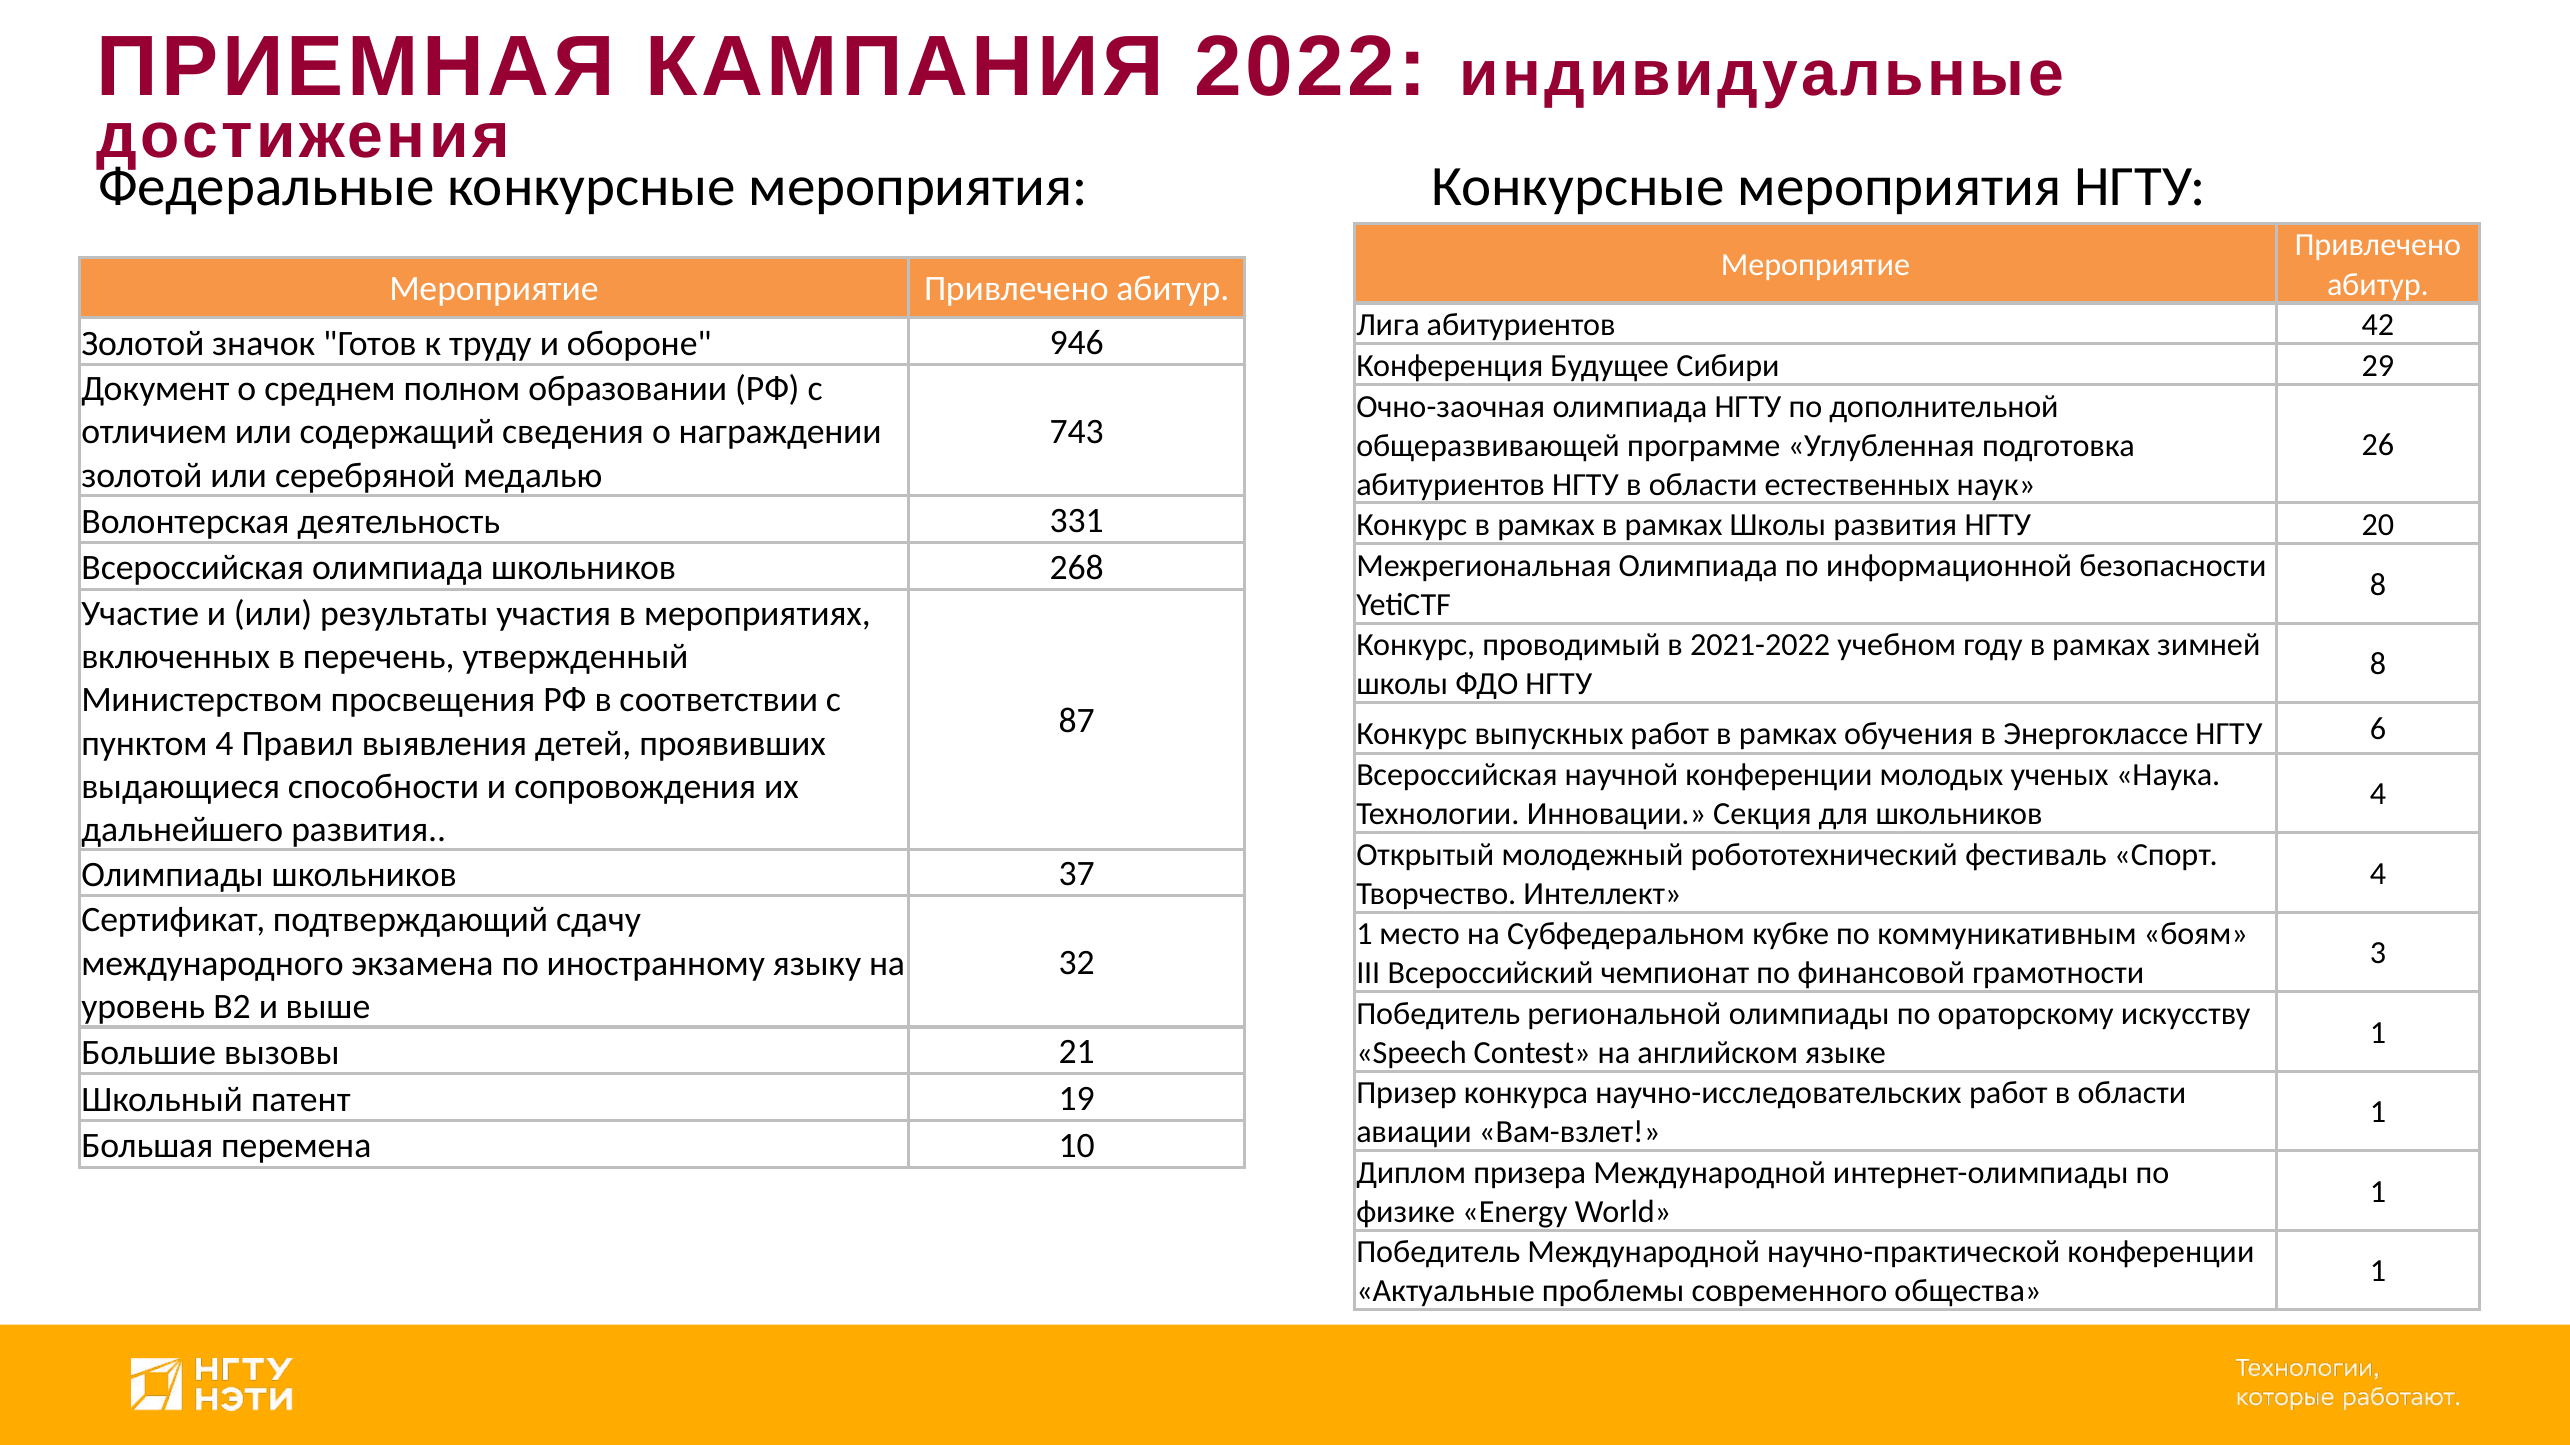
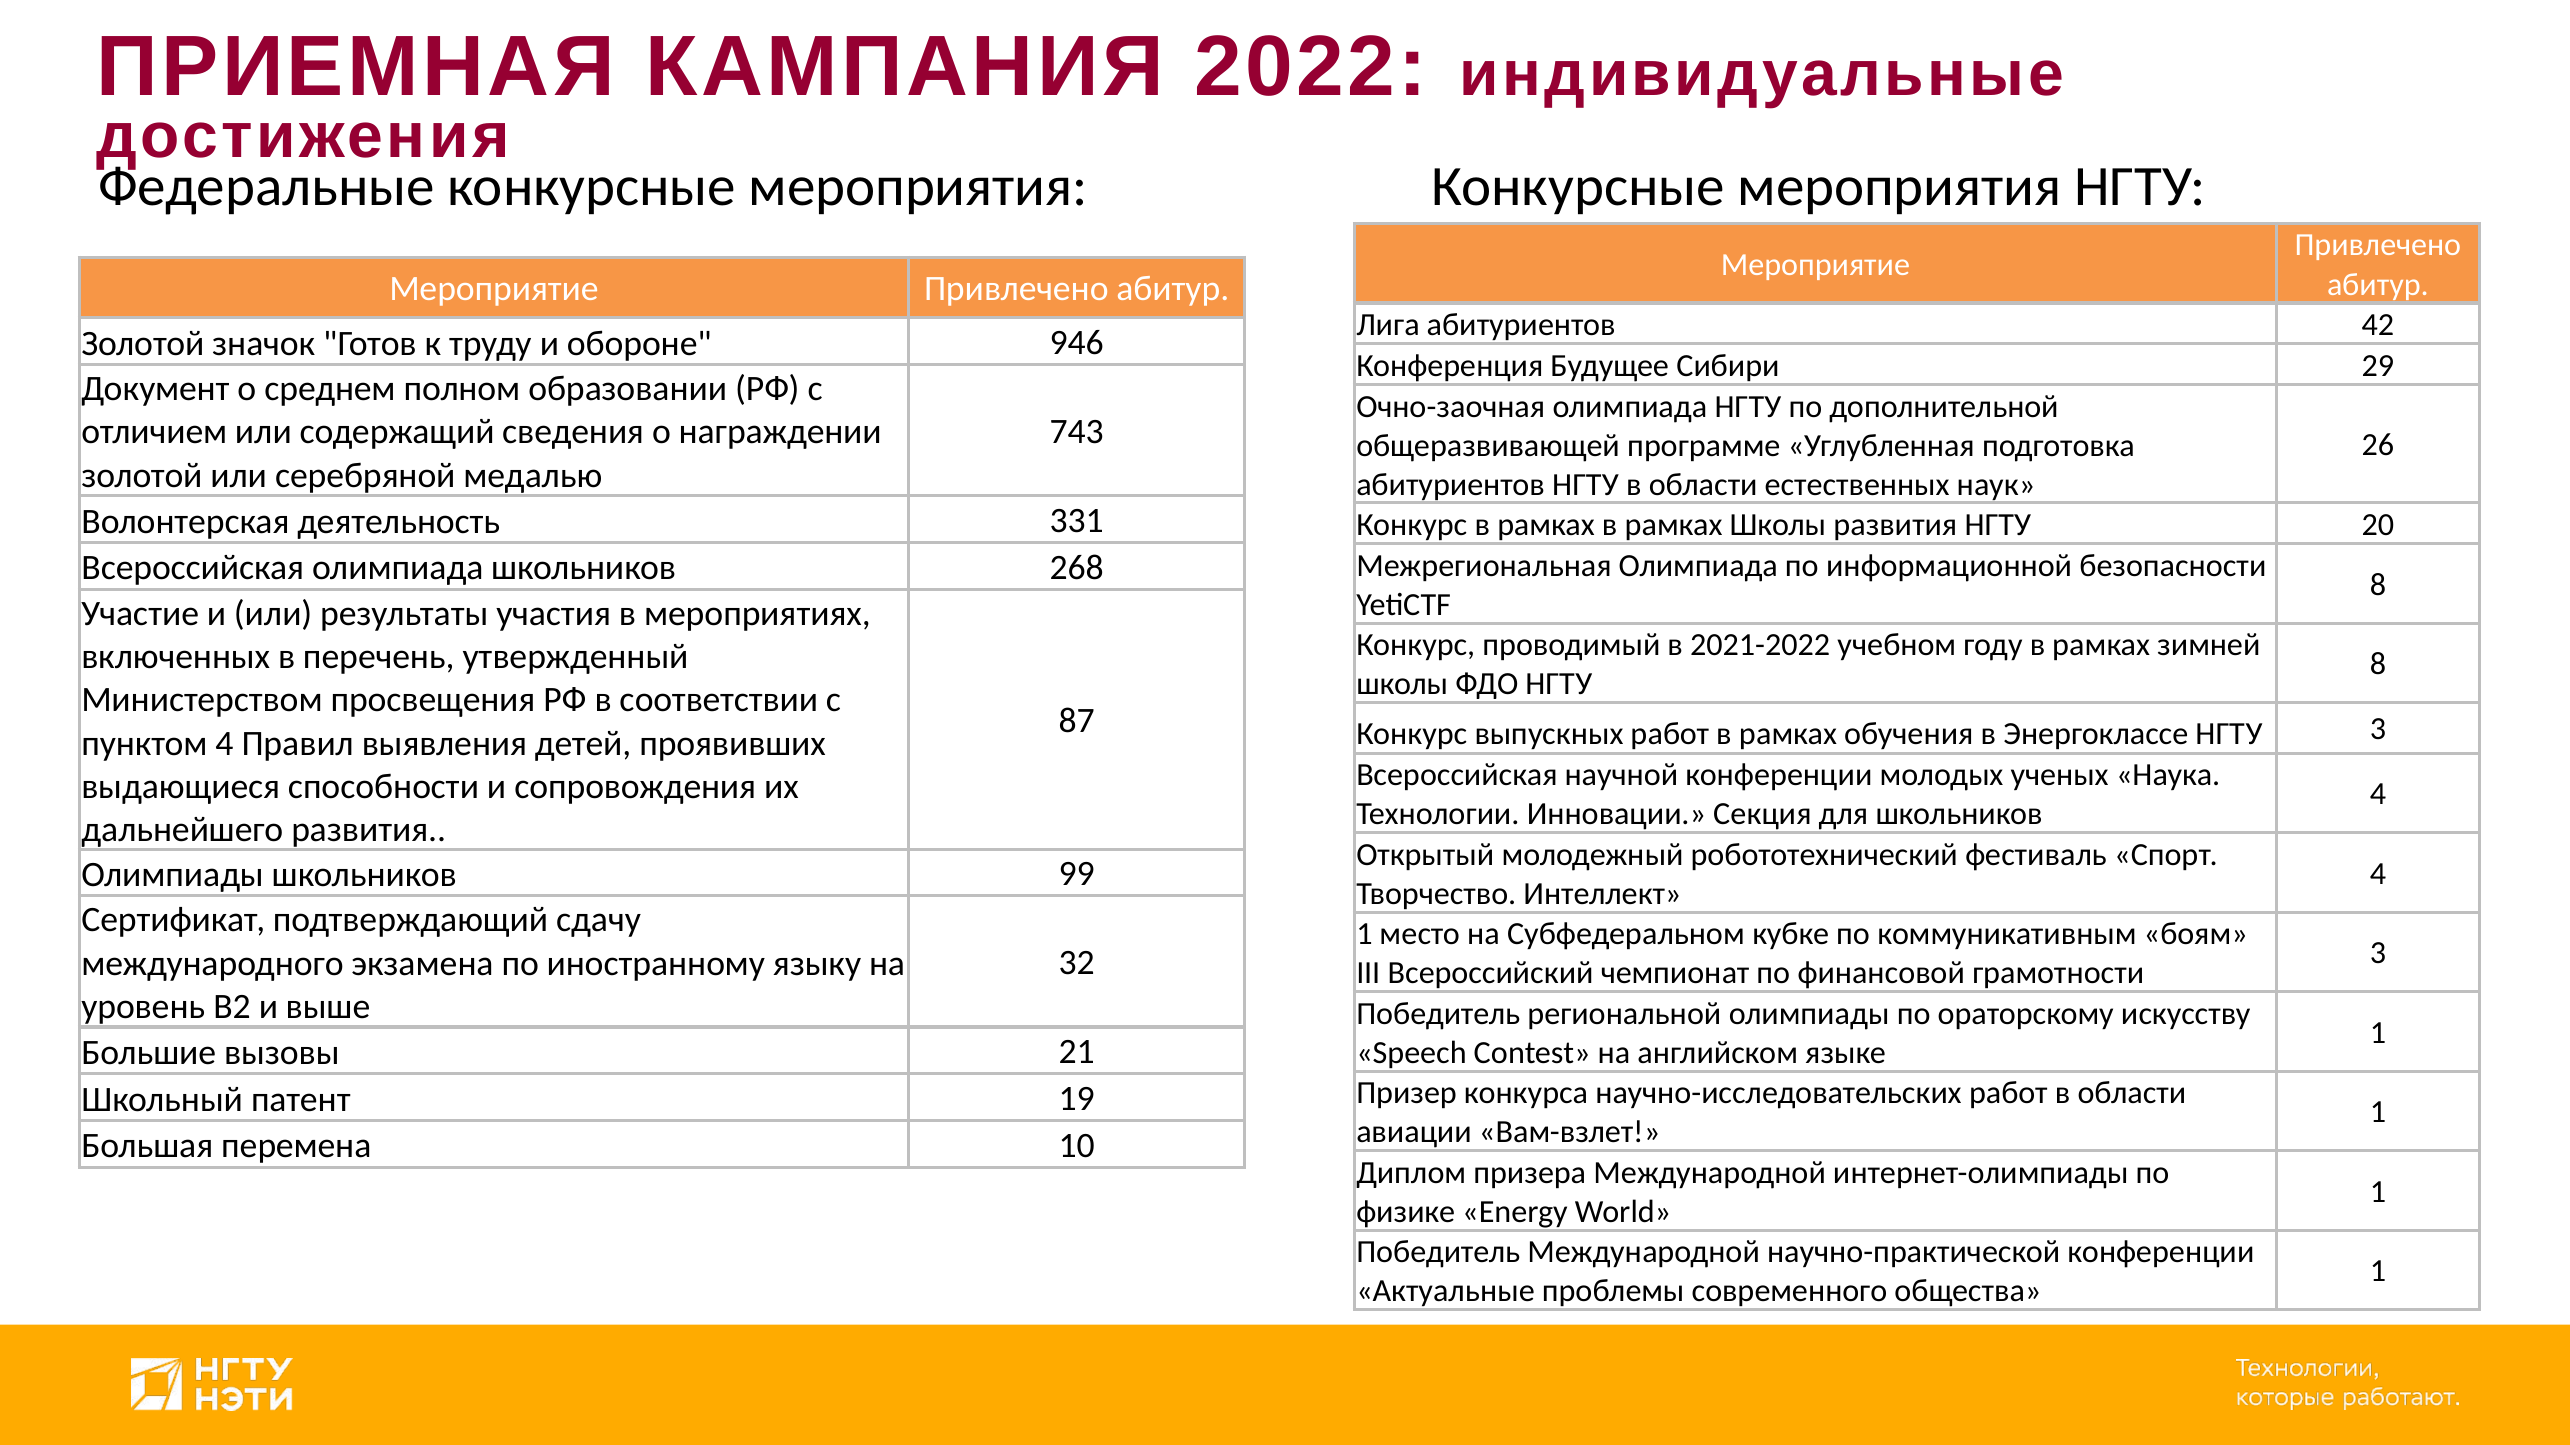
НГТУ 6: 6 -> 3
37: 37 -> 99
